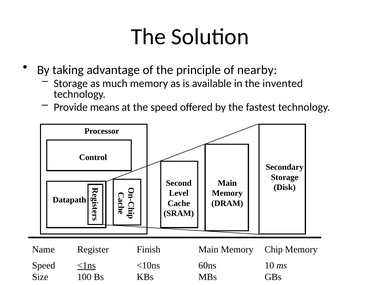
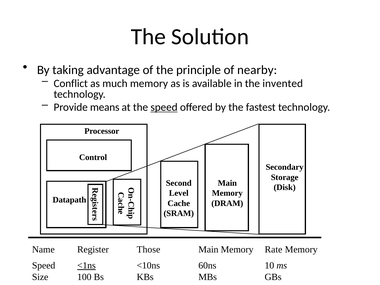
Storage at (71, 84): Storage -> Conflict
speed at (164, 107) underline: none -> present
Finish: Finish -> Those
Chip: Chip -> Rate
